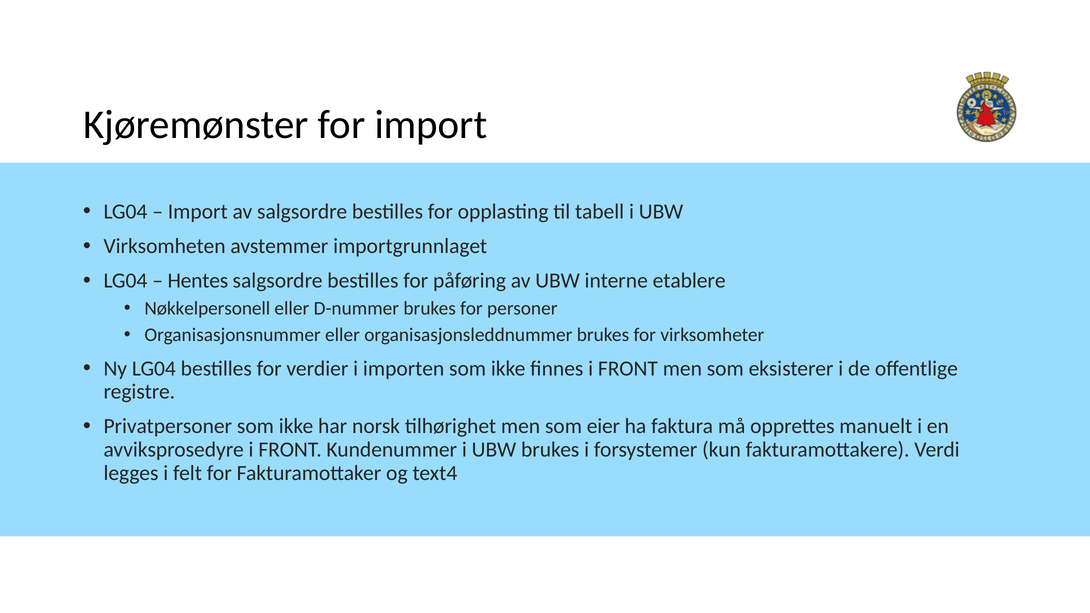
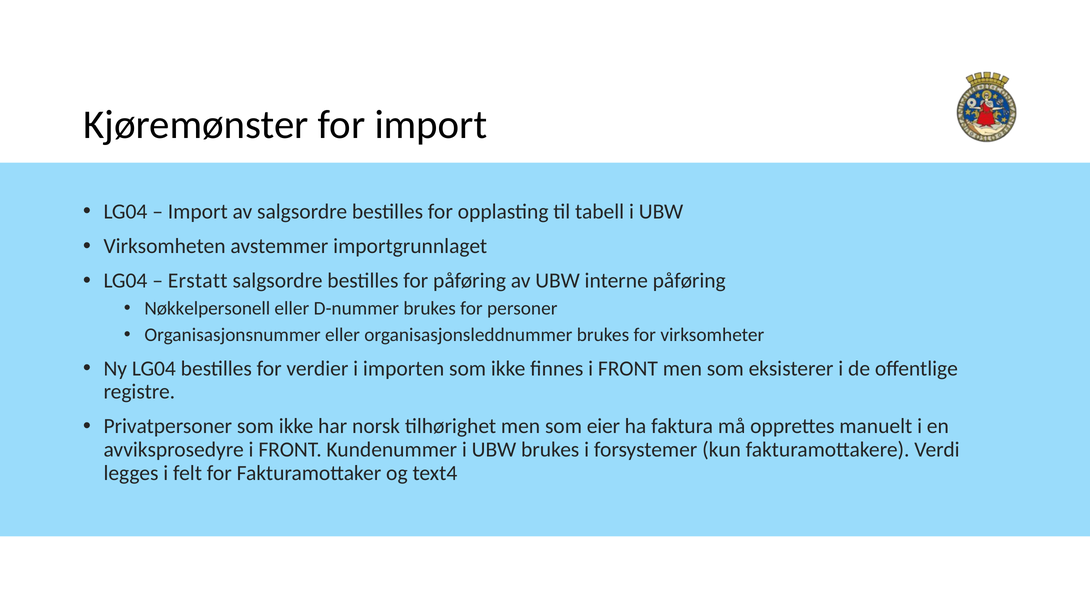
Hentes: Hentes -> Erstatt
interne etablere: etablere -> påføring
